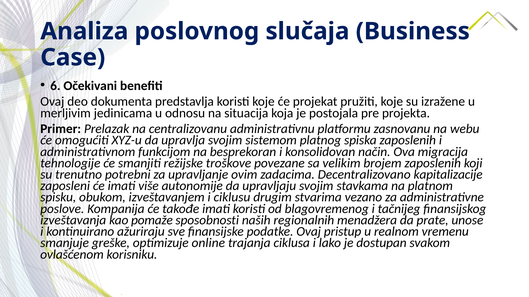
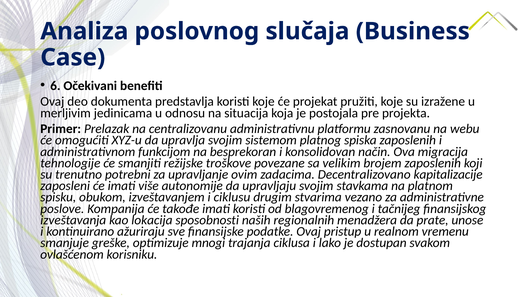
pomaže: pomaže -> lokacija
online: online -> mnogi
